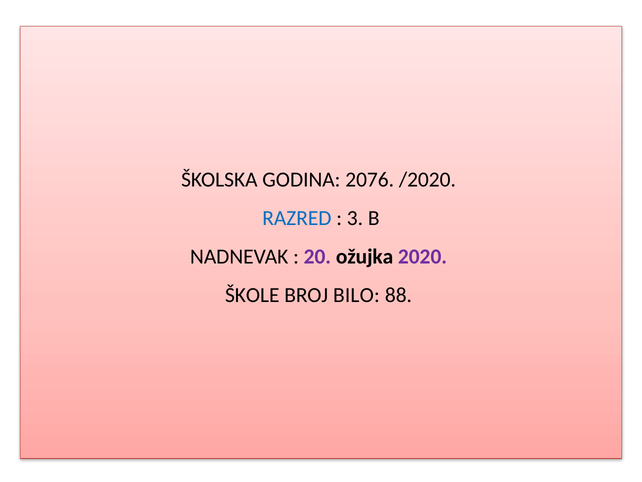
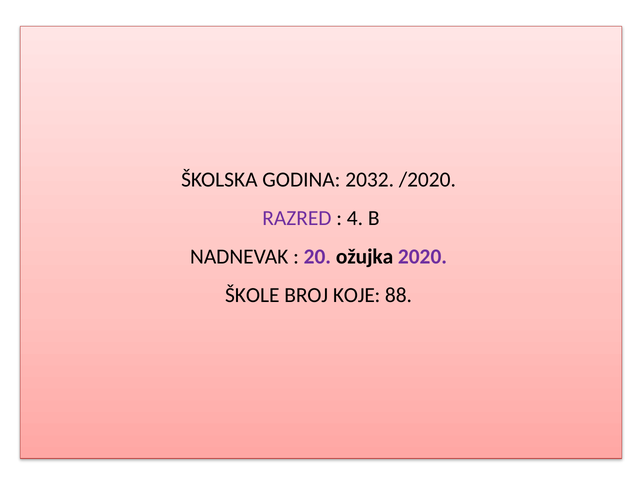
2076: 2076 -> 2032
RAZRED colour: blue -> purple
3: 3 -> 4
BILO: BILO -> KOJE
